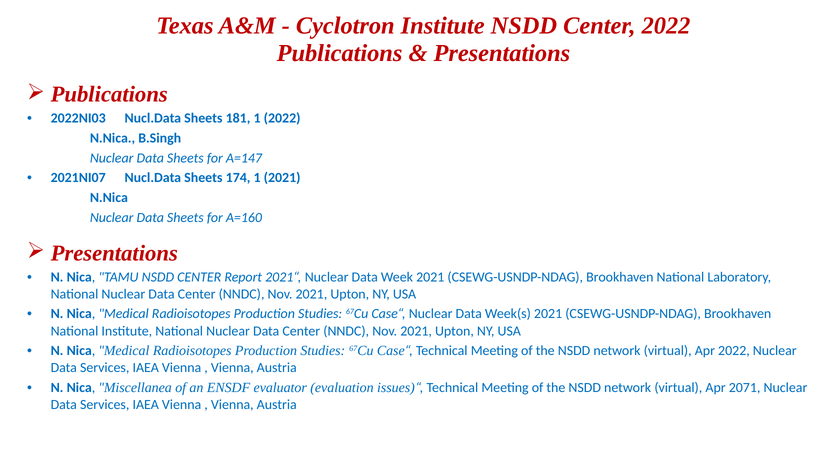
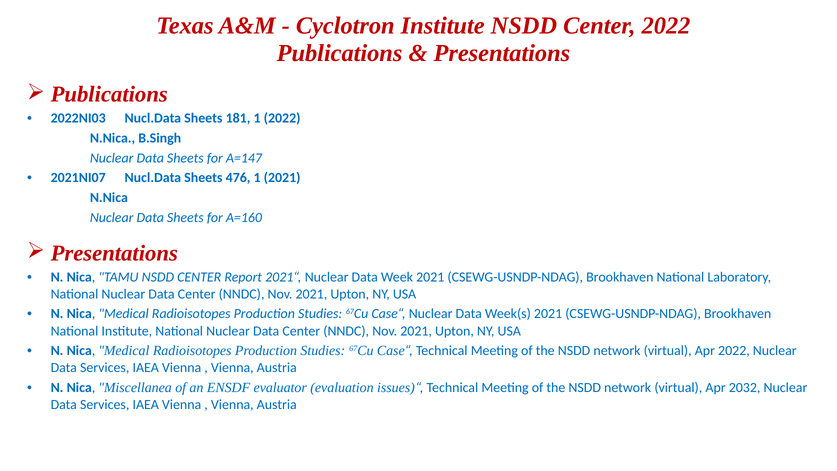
174: 174 -> 476
2071: 2071 -> 2032
